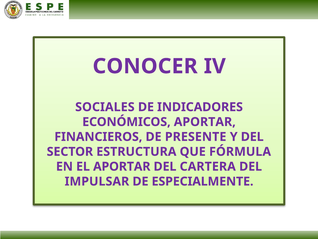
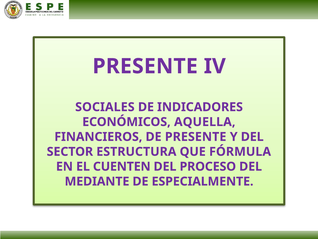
CONOCER at (145, 66): CONOCER -> PRESENTE
ECONÓMICOS APORTAR: APORTAR -> AQUELLA
EL APORTAR: APORTAR -> CUENTEN
CARTERA: CARTERA -> PROCESO
IMPULSAR: IMPULSAR -> MEDIANTE
